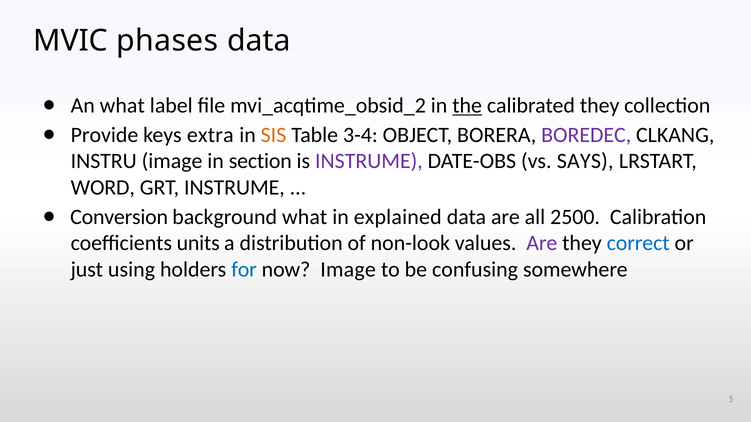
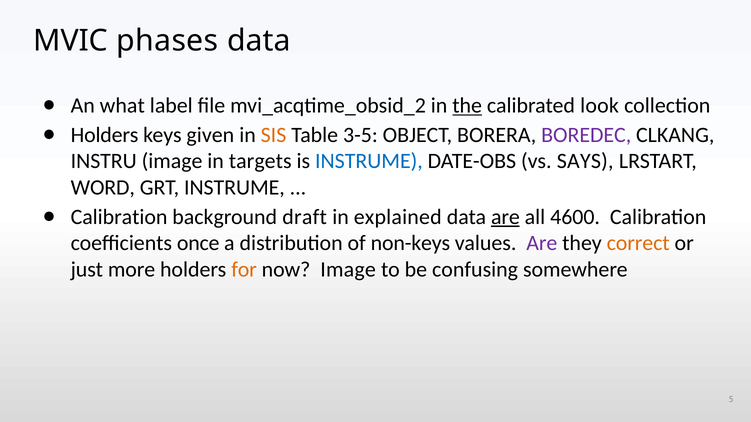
calibrated they: they -> look
Provide at (104, 135): Provide -> Holders
extra: extra -> given
3-4: 3-4 -> 3-5
section: section -> targets
INSTRUME at (369, 161) colour: purple -> blue
Conversion at (119, 217): Conversion -> Calibration
background what: what -> draft
are at (505, 217) underline: none -> present
2500: 2500 -> 4600
units: units -> once
non-look: non-look -> non-keys
correct colour: blue -> orange
using: using -> more
for colour: blue -> orange
